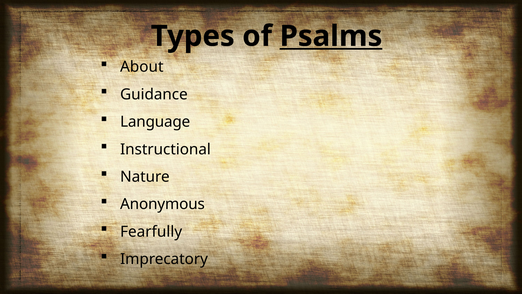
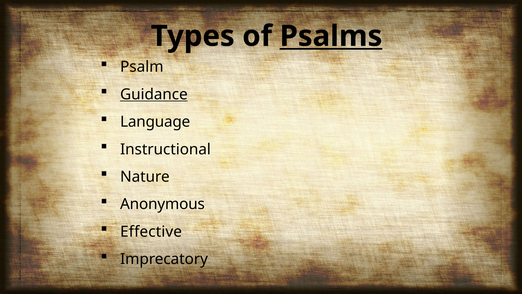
About: About -> Psalm
Guidance underline: none -> present
Fearfully: Fearfully -> Effective
